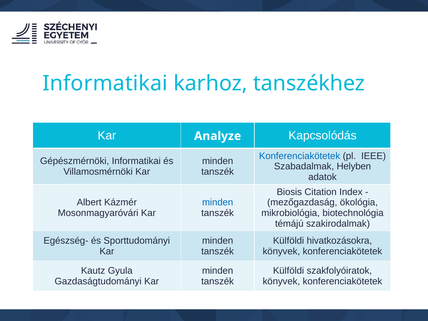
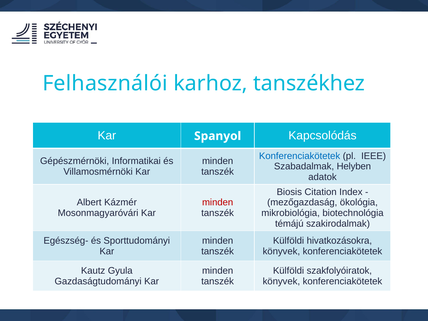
Informatikai at (105, 83): Informatikai -> Felhasználói
Analyze: Analyze -> Spanyol
minden at (218, 202) colour: blue -> red
